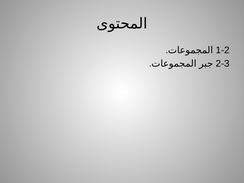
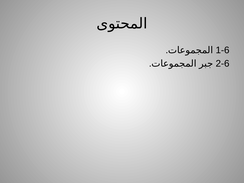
1-2: 1-2 -> 1-6
2-3: 2-3 -> 2-6
